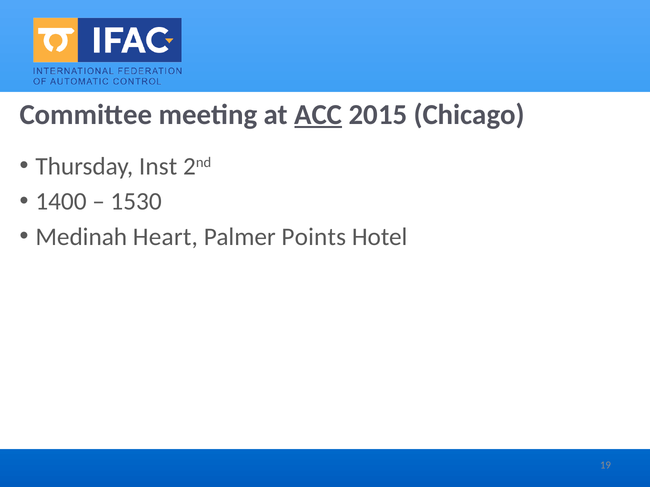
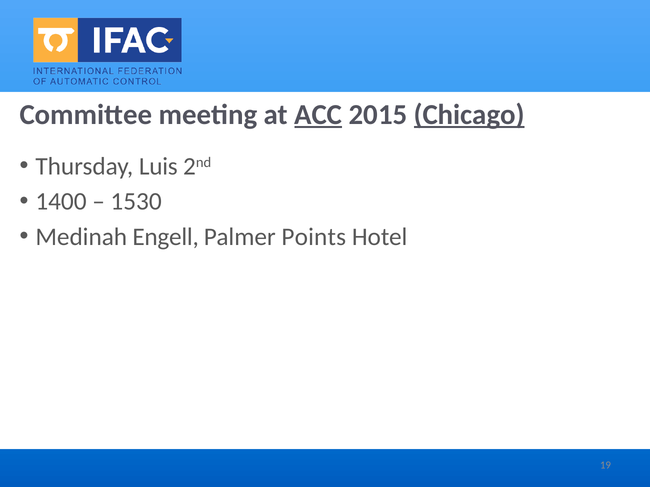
Chicago underline: none -> present
Inst: Inst -> Luis
Heart: Heart -> Engell
